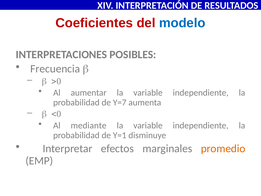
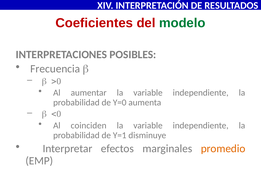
modelo colour: blue -> green
Y=7: Y=7 -> Y=0
mediante: mediante -> coinciden
